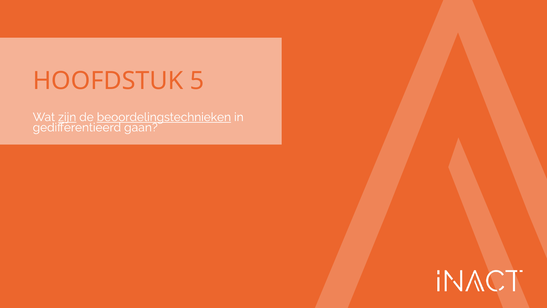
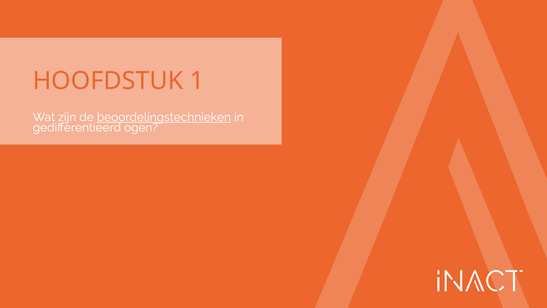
5: 5 -> 1
zijn underline: present -> none
gaan: gaan -> ogen
